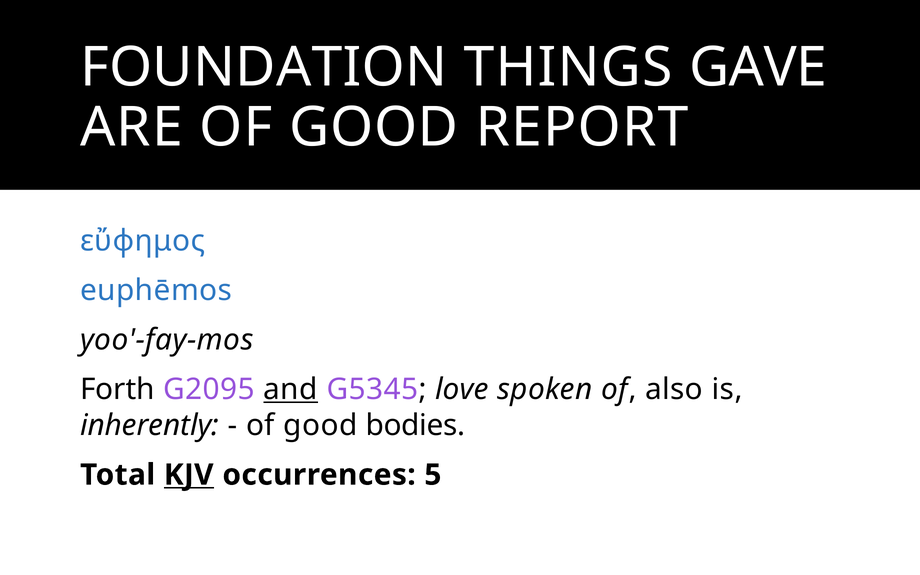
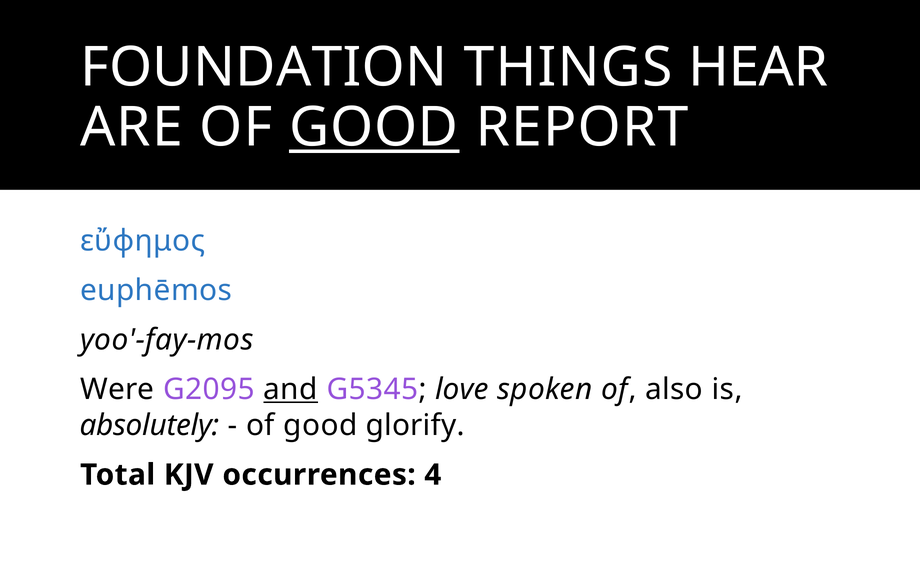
GAVE: GAVE -> HEAR
GOOD at (374, 127) underline: none -> present
Forth: Forth -> Were
inherently: inherently -> absolutely
bodies: bodies -> glorify
KJV underline: present -> none
5: 5 -> 4
